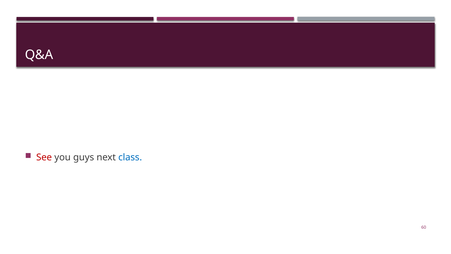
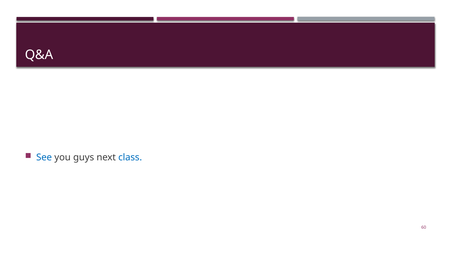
See colour: red -> blue
